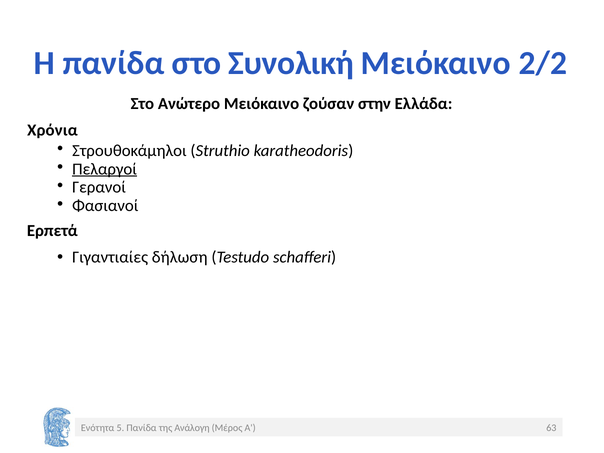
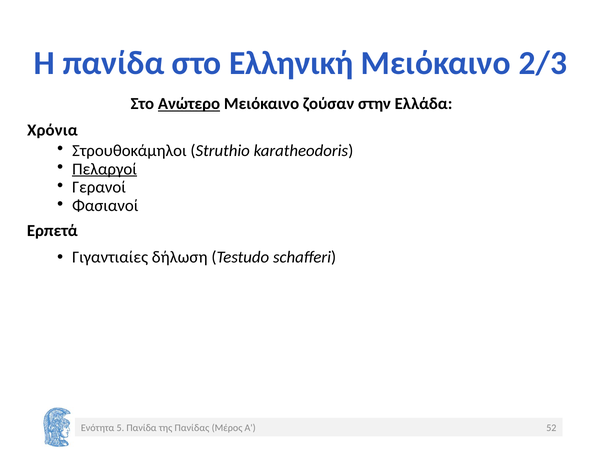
Συνολική: Συνολική -> Ελληνική
2/2: 2/2 -> 2/3
Ανώτερο underline: none -> present
Ανάλογη: Ανάλογη -> Πανίδας
63: 63 -> 52
